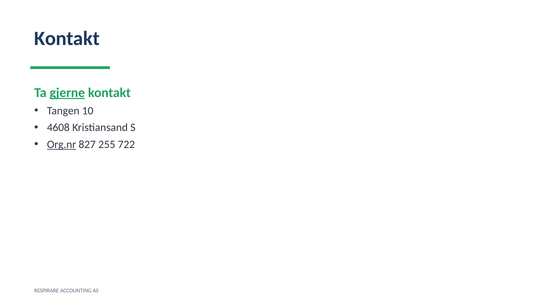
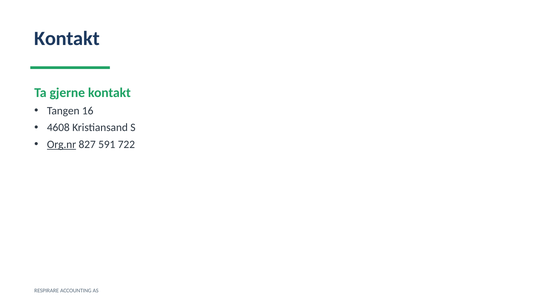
gjerne underline: present -> none
10: 10 -> 16
255: 255 -> 591
